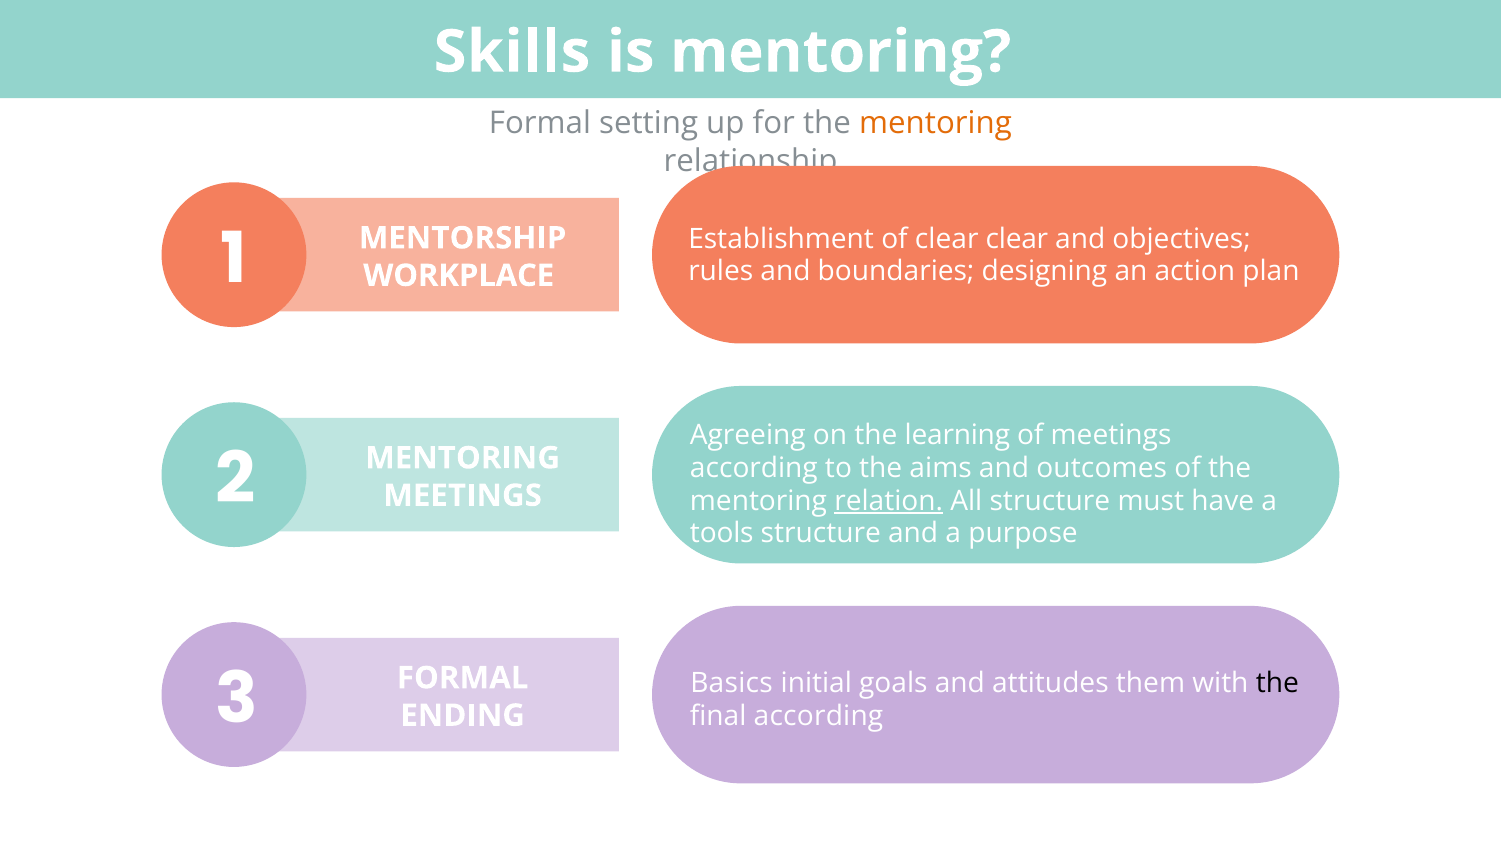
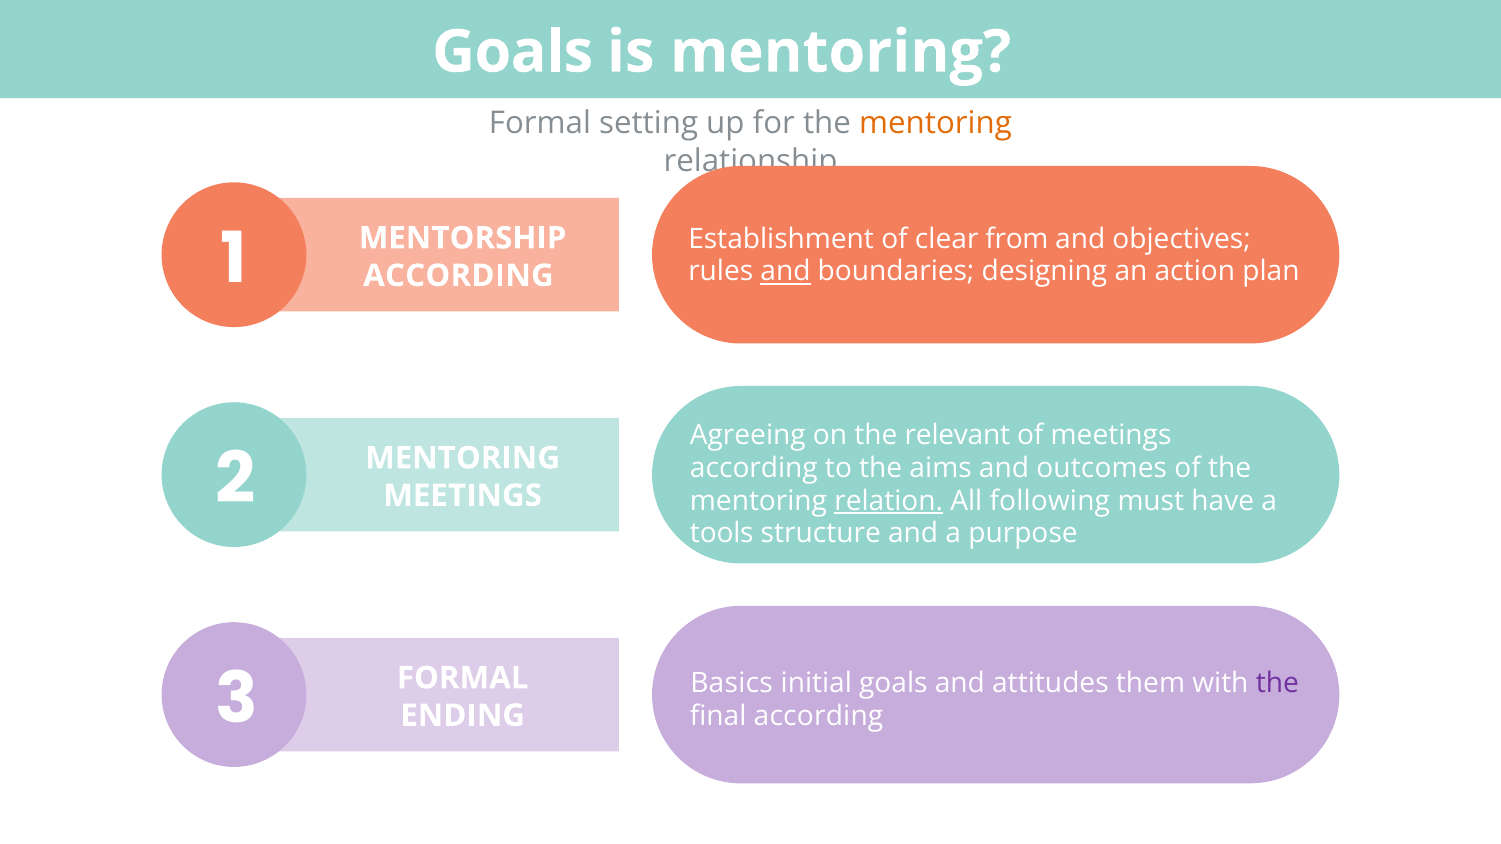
Skills at (512, 52): Skills -> Goals
clear clear: clear -> from
and at (785, 272) underline: none -> present
WORKPLACE at (459, 276): WORKPLACE -> ACCORDING
learning: learning -> relevant
All structure: structure -> following
the at (1277, 684) colour: black -> purple
